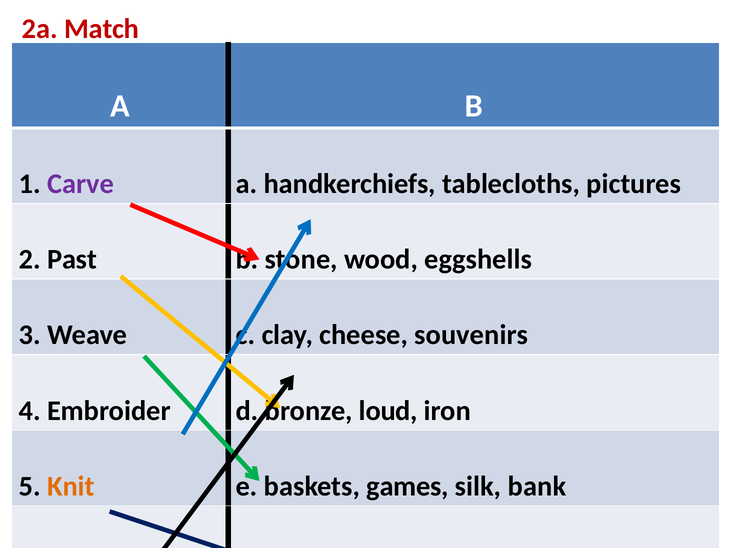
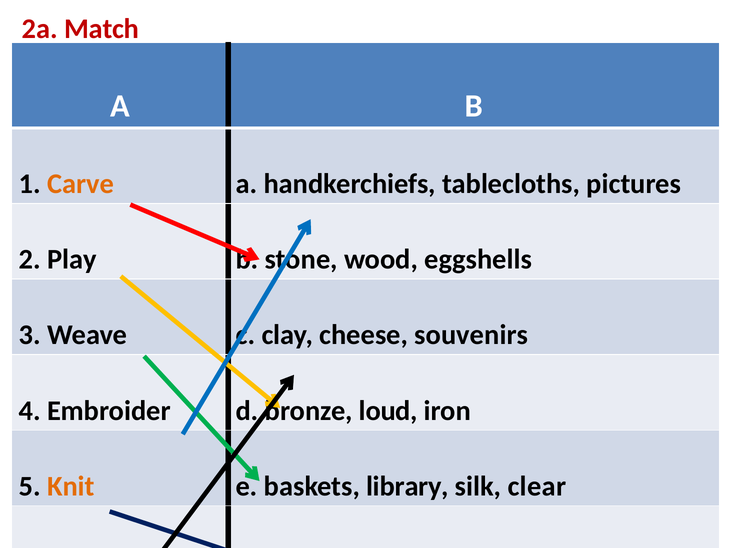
Carve colour: purple -> orange
Past: Past -> Play
games: games -> library
bank: bank -> clear
